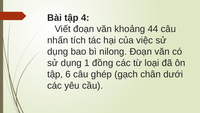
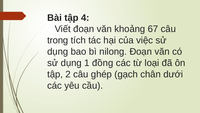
44: 44 -> 67
nhấn: nhấn -> trong
6: 6 -> 2
